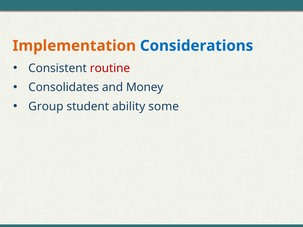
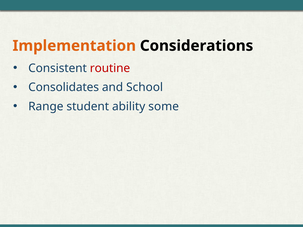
Considerations colour: blue -> black
Money: Money -> School
Group: Group -> Range
